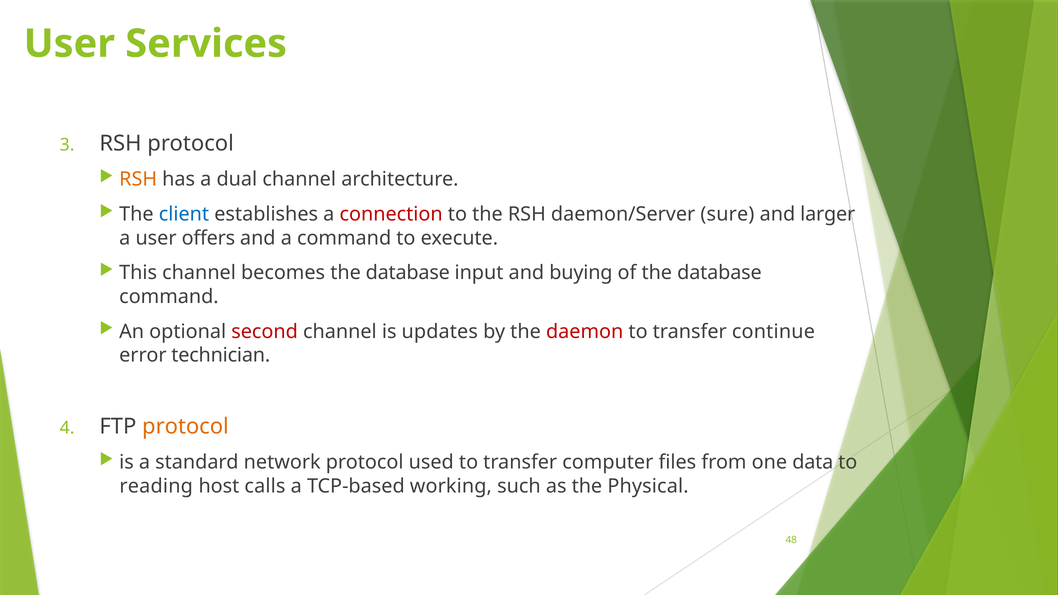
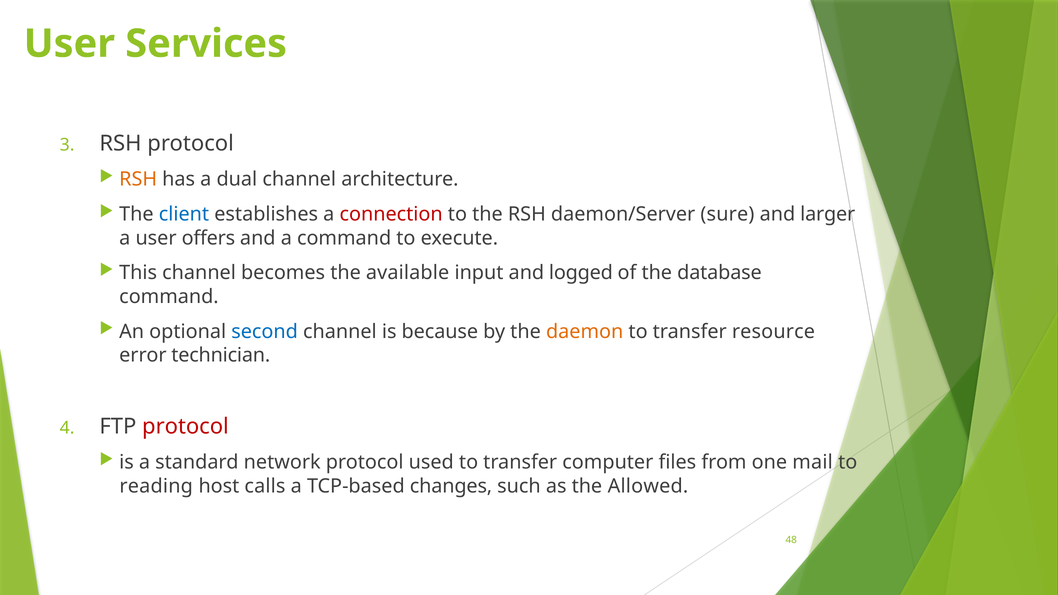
becomes the database: database -> available
buying: buying -> logged
second colour: red -> blue
updates: updates -> because
daemon colour: red -> orange
continue: continue -> resource
protocol at (185, 426) colour: orange -> red
data: data -> mail
working: working -> changes
Physical: Physical -> Allowed
